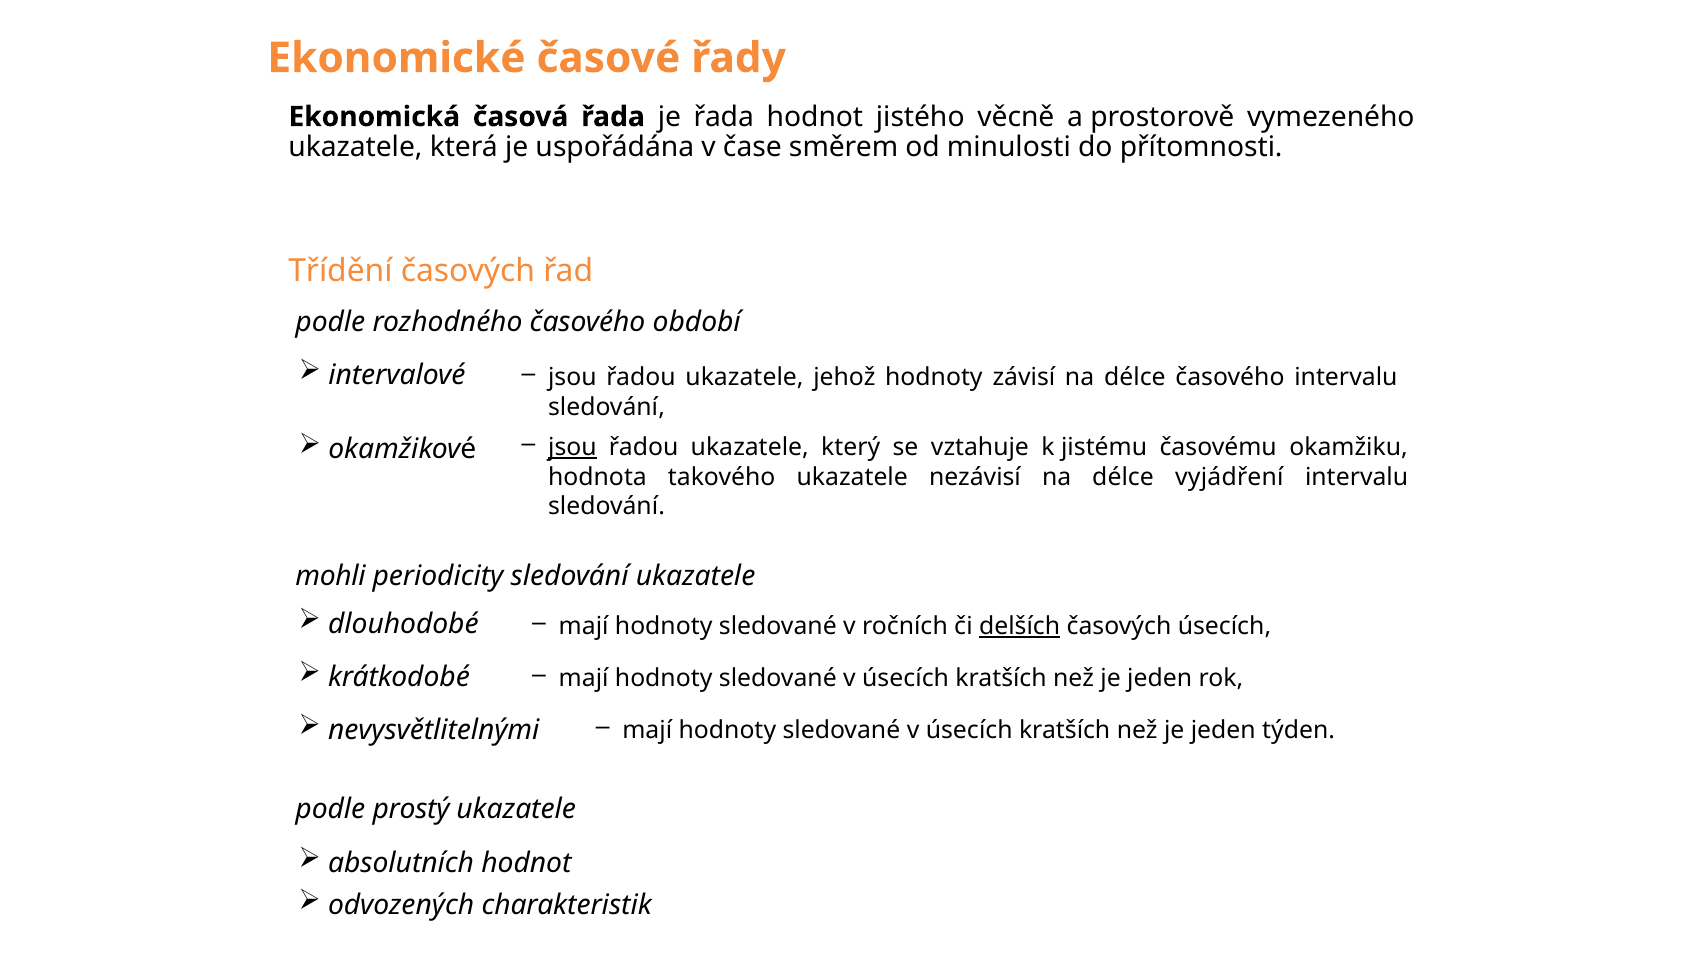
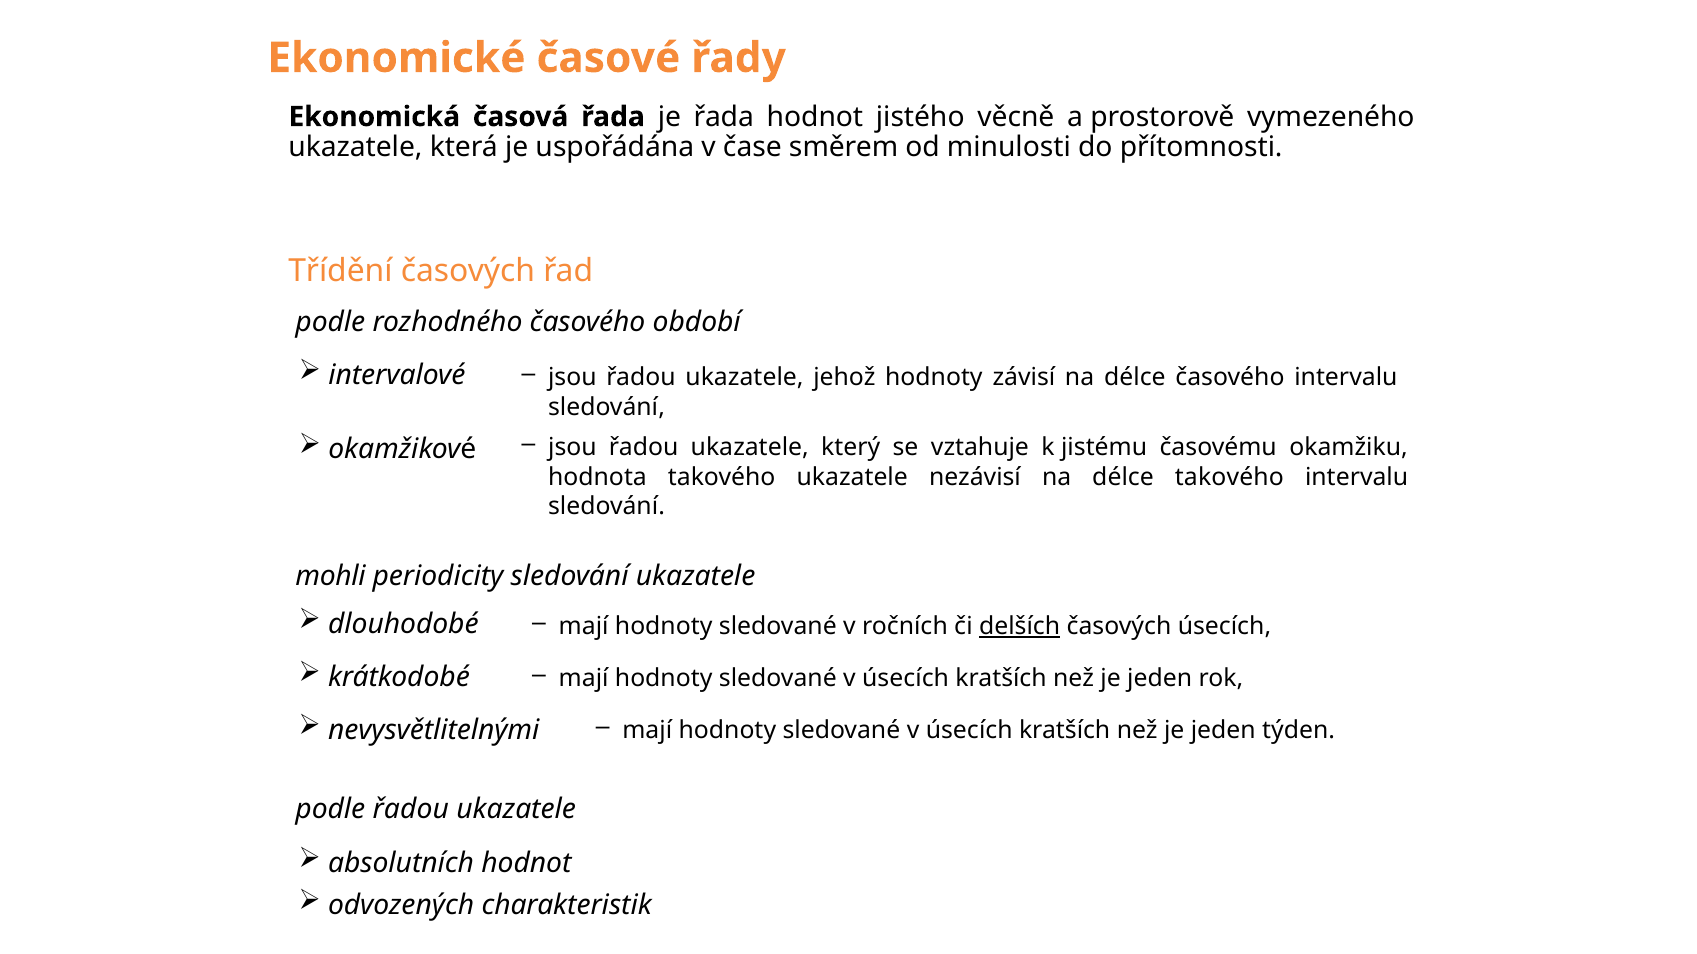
jsou at (572, 448) underline: present -> none
délce vyjádření: vyjádření -> takového
podle prostý: prostý -> řadou
